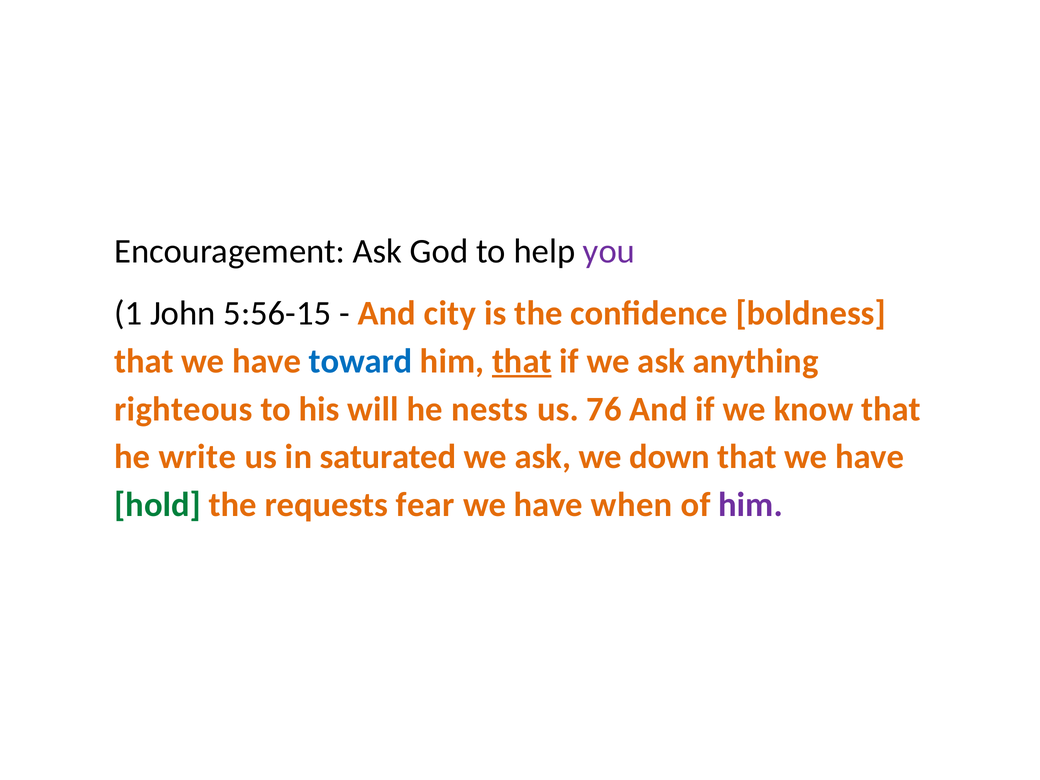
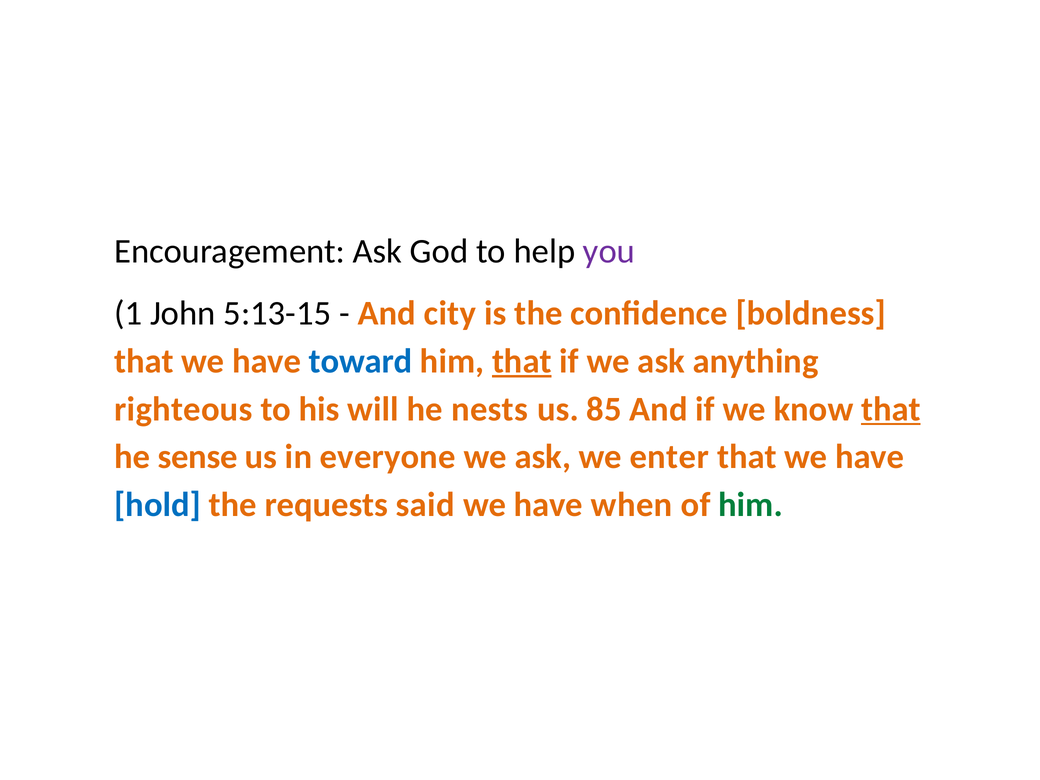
5:56-15: 5:56-15 -> 5:13-15
76: 76 -> 85
that at (891, 409) underline: none -> present
write: write -> sense
saturated: saturated -> everyone
down: down -> enter
hold colour: green -> blue
fear: fear -> said
him at (751, 505) colour: purple -> green
